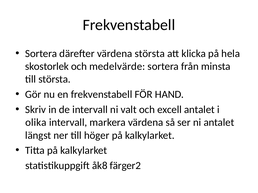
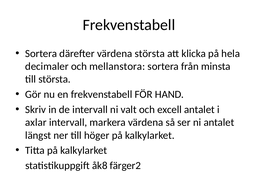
skostorlek: skostorlek -> decimaler
medelvärde: medelvärde -> mellanstora
olika: olika -> axlar
